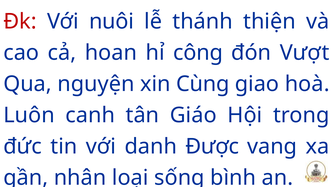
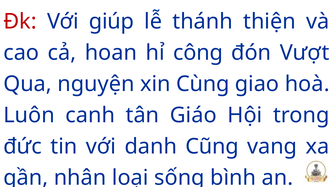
nuôi: nuôi -> giúp
Được: Được -> Cũng
